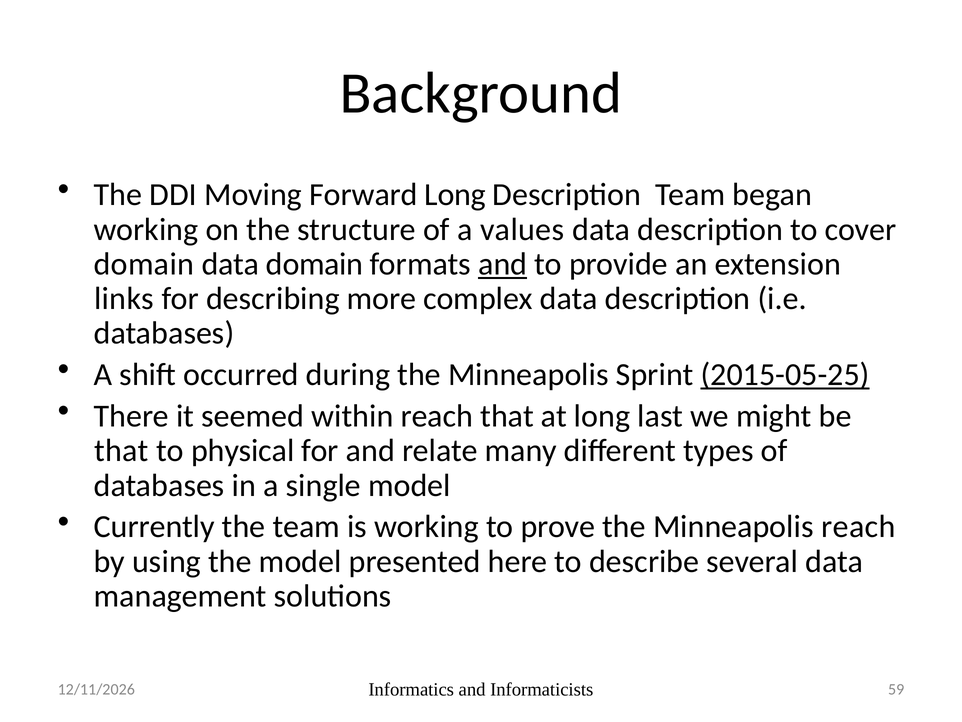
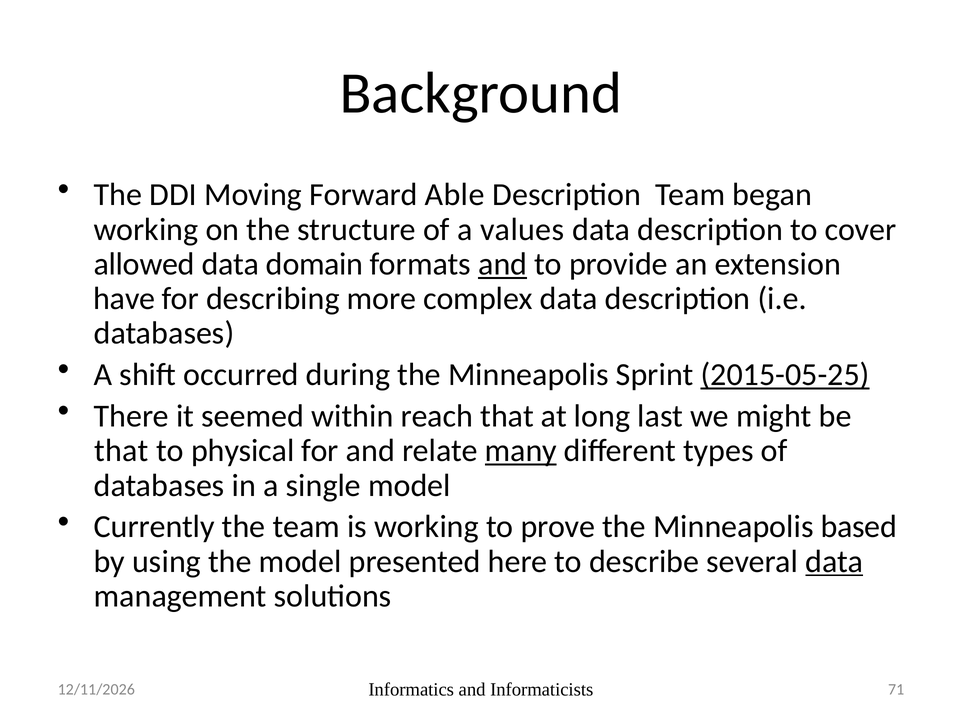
Forward Long: Long -> Able
domain at (144, 264): domain -> allowed
links: links -> have
many underline: none -> present
Minneapolis reach: reach -> based
data at (834, 561) underline: none -> present
59: 59 -> 71
